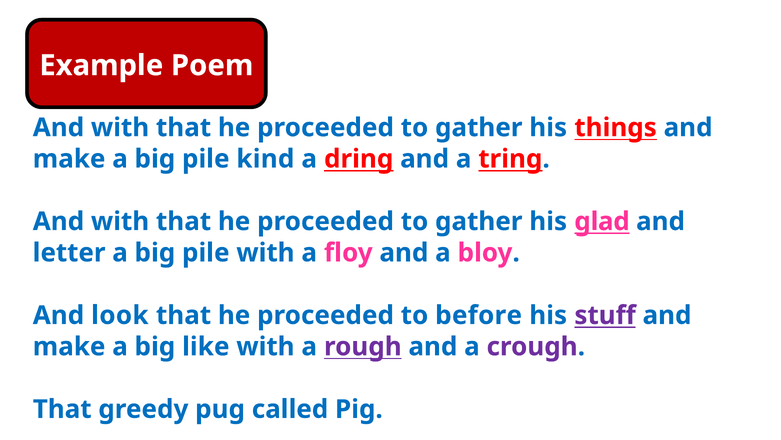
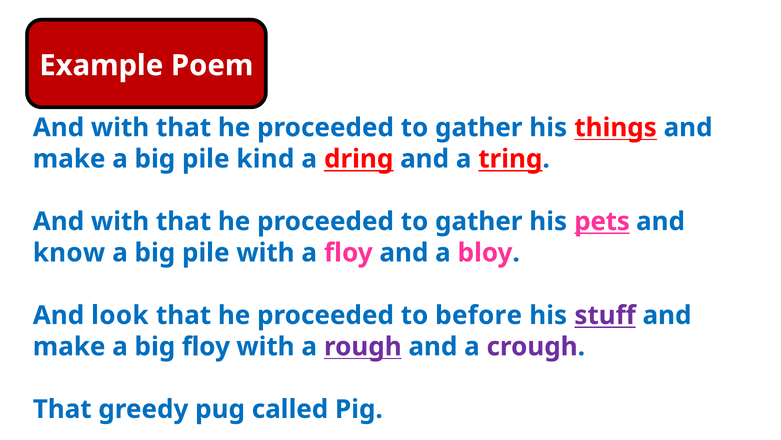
glad: glad -> pets
letter: letter -> know
big like: like -> floy
